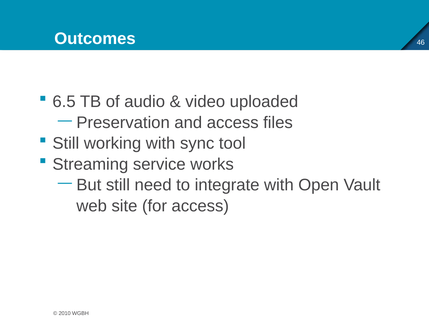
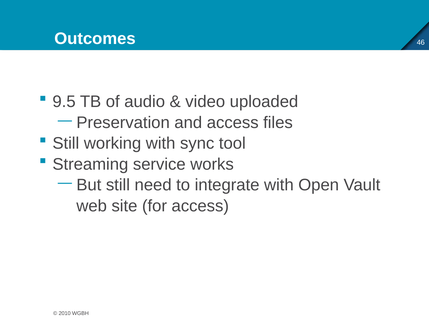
6.5: 6.5 -> 9.5
